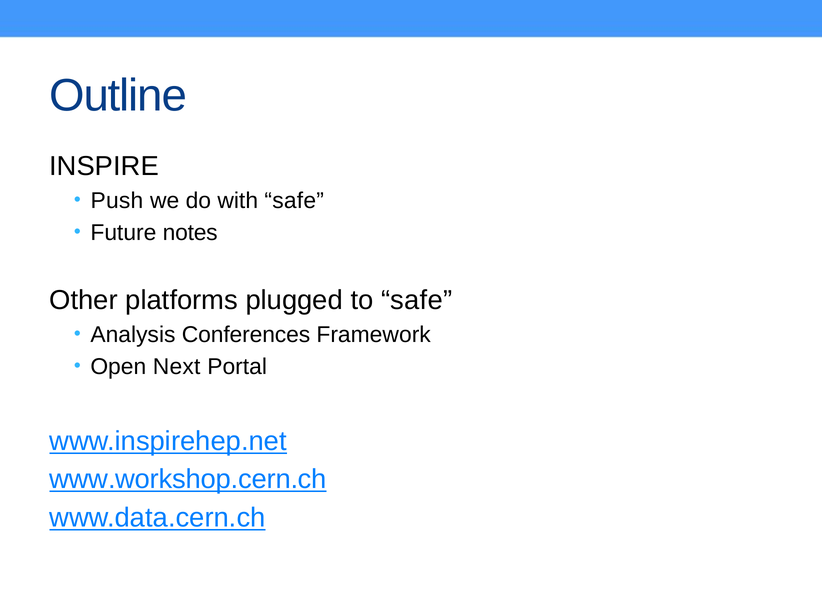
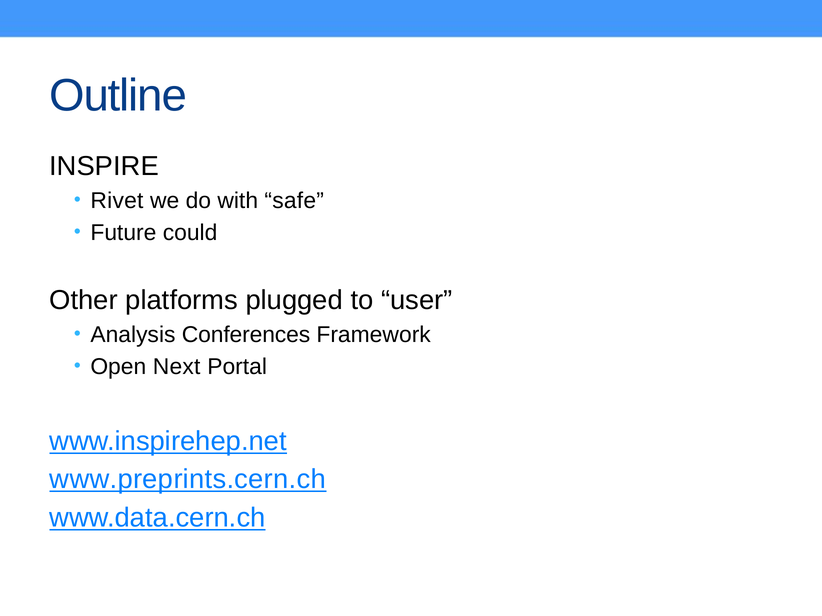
Push: Push -> Rivet
notes: notes -> could
to safe: safe -> user
www.workshop.cern.ch: www.workshop.cern.ch -> www.preprints.cern.ch
